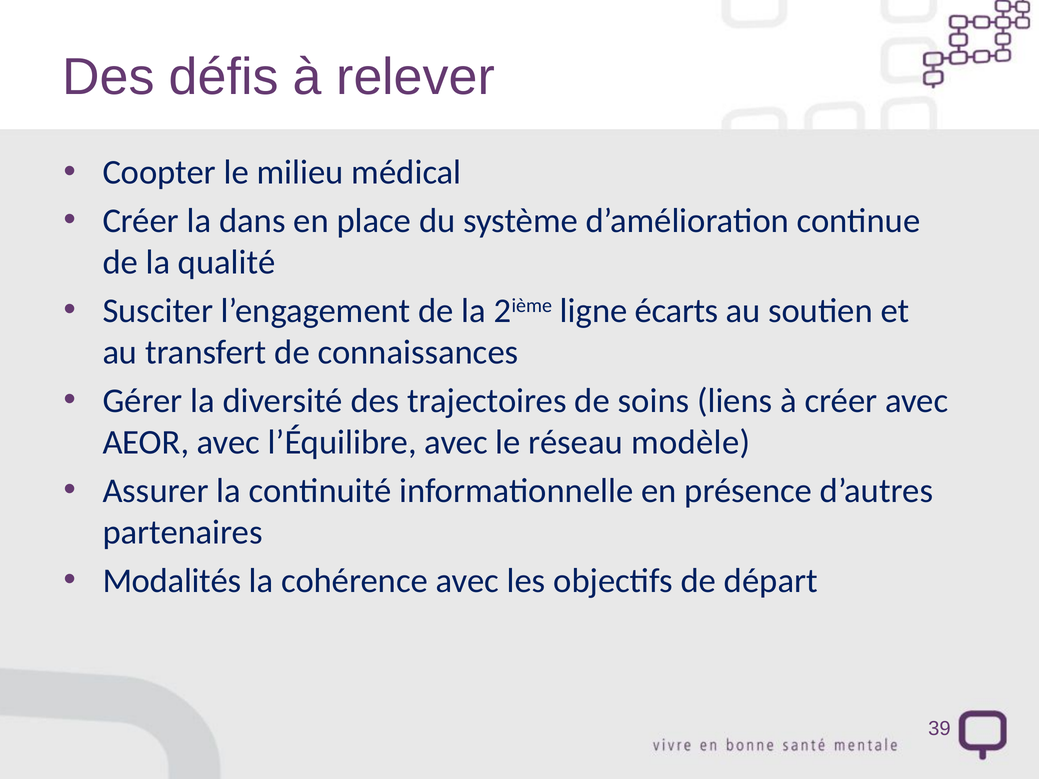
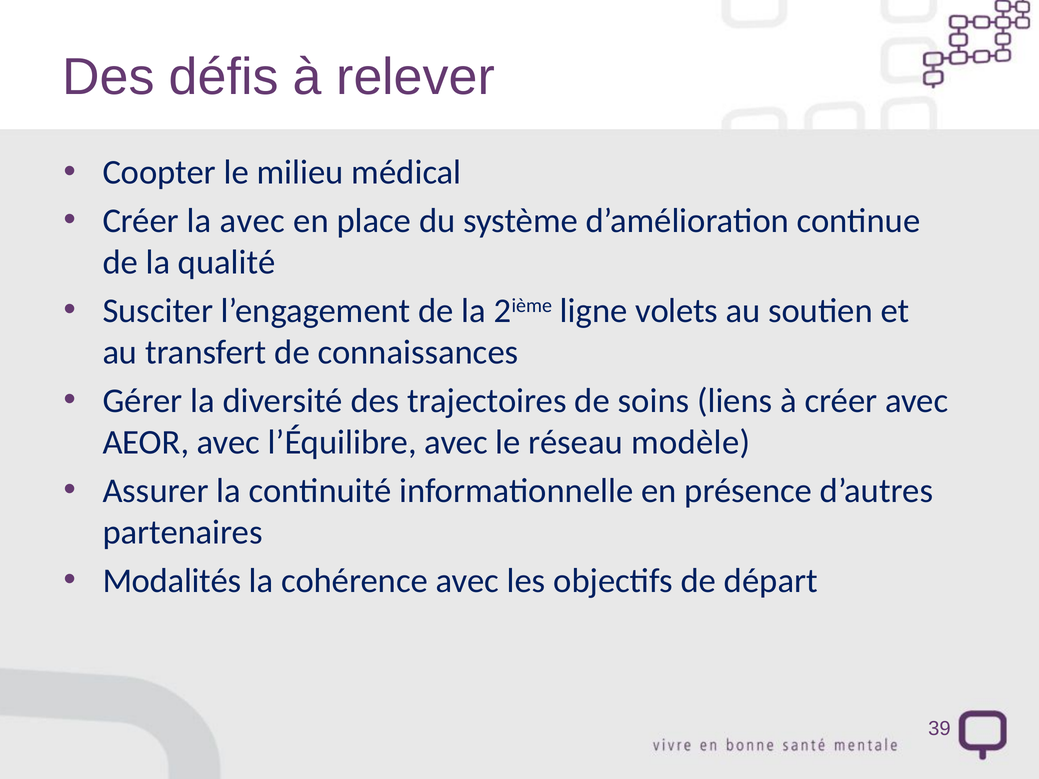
la dans: dans -> avec
écarts: écarts -> volets
